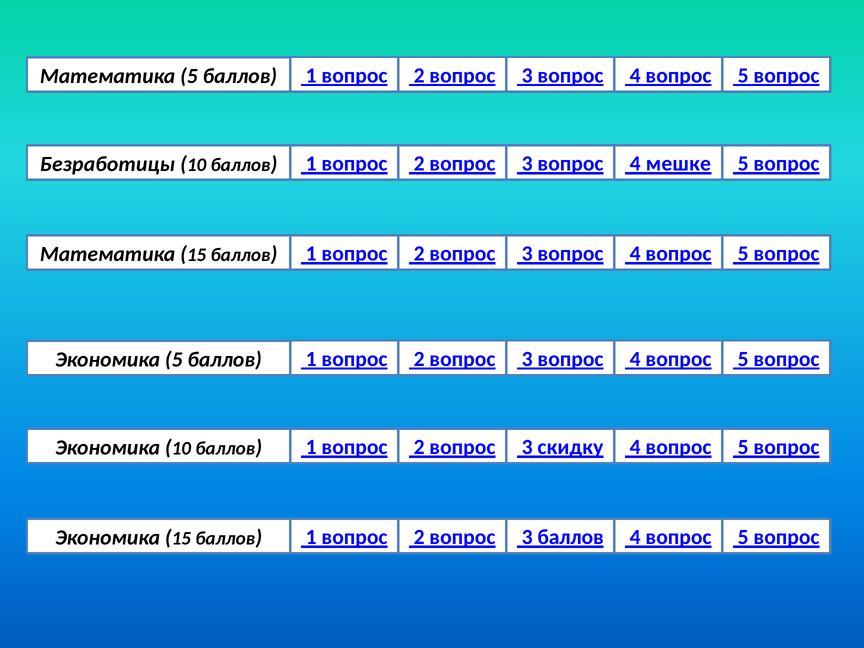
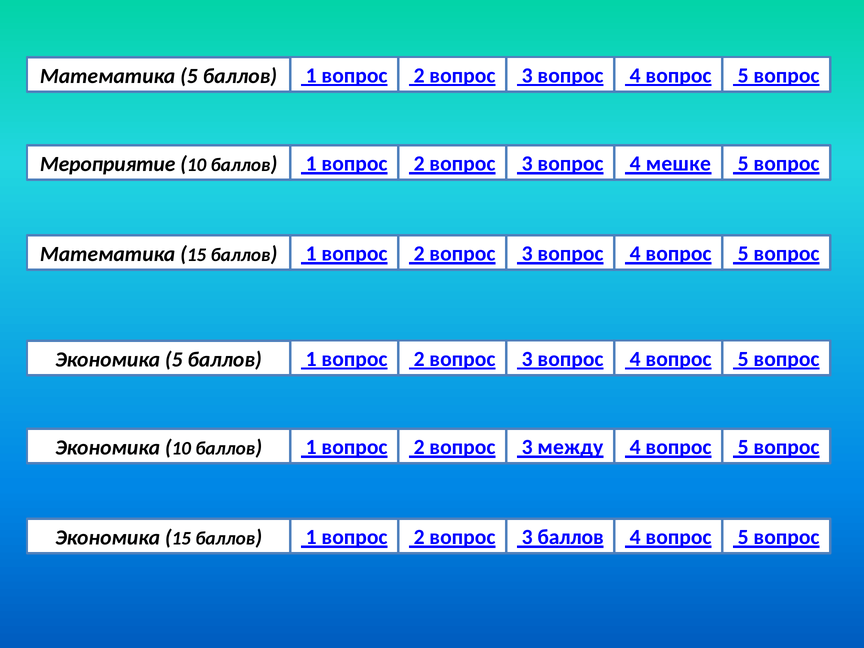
Безработицы: Безработицы -> Мероприятие
скидку: скидку -> между
